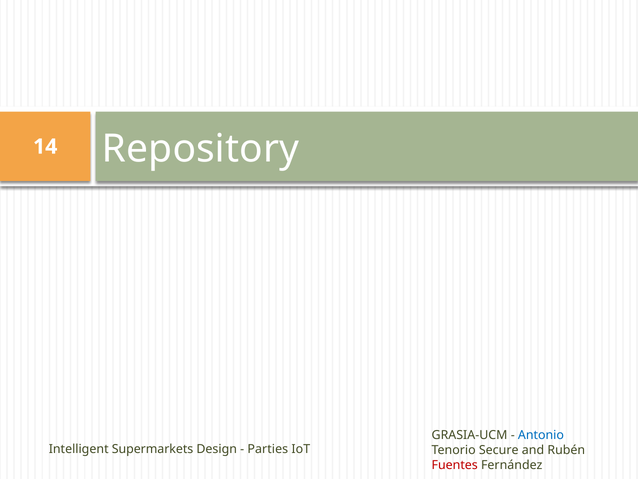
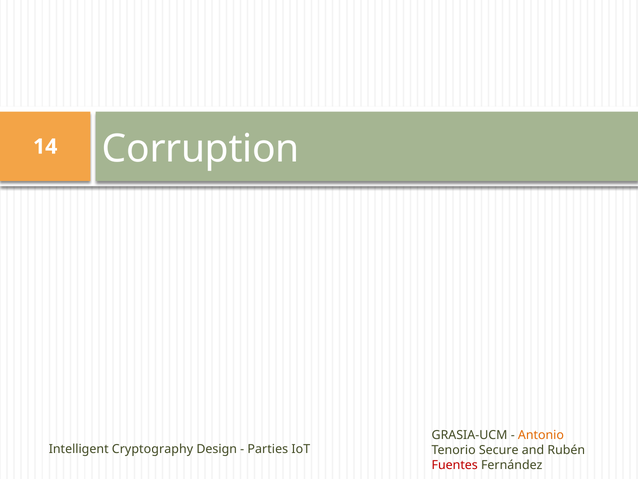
Repository: Repository -> Corruption
Antonio colour: blue -> orange
Supermarkets: Supermarkets -> Cryptography
